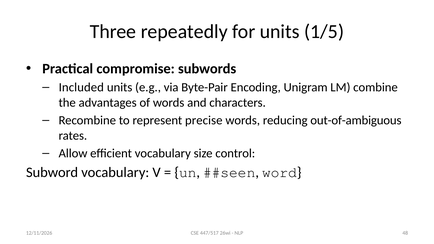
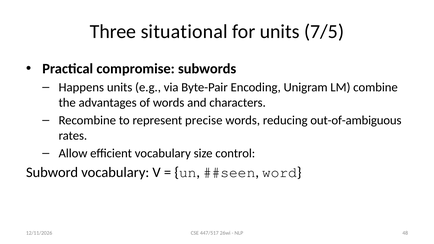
repeatedly: repeatedly -> situational
1/5: 1/5 -> 7/5
Included: Included -> Happens
